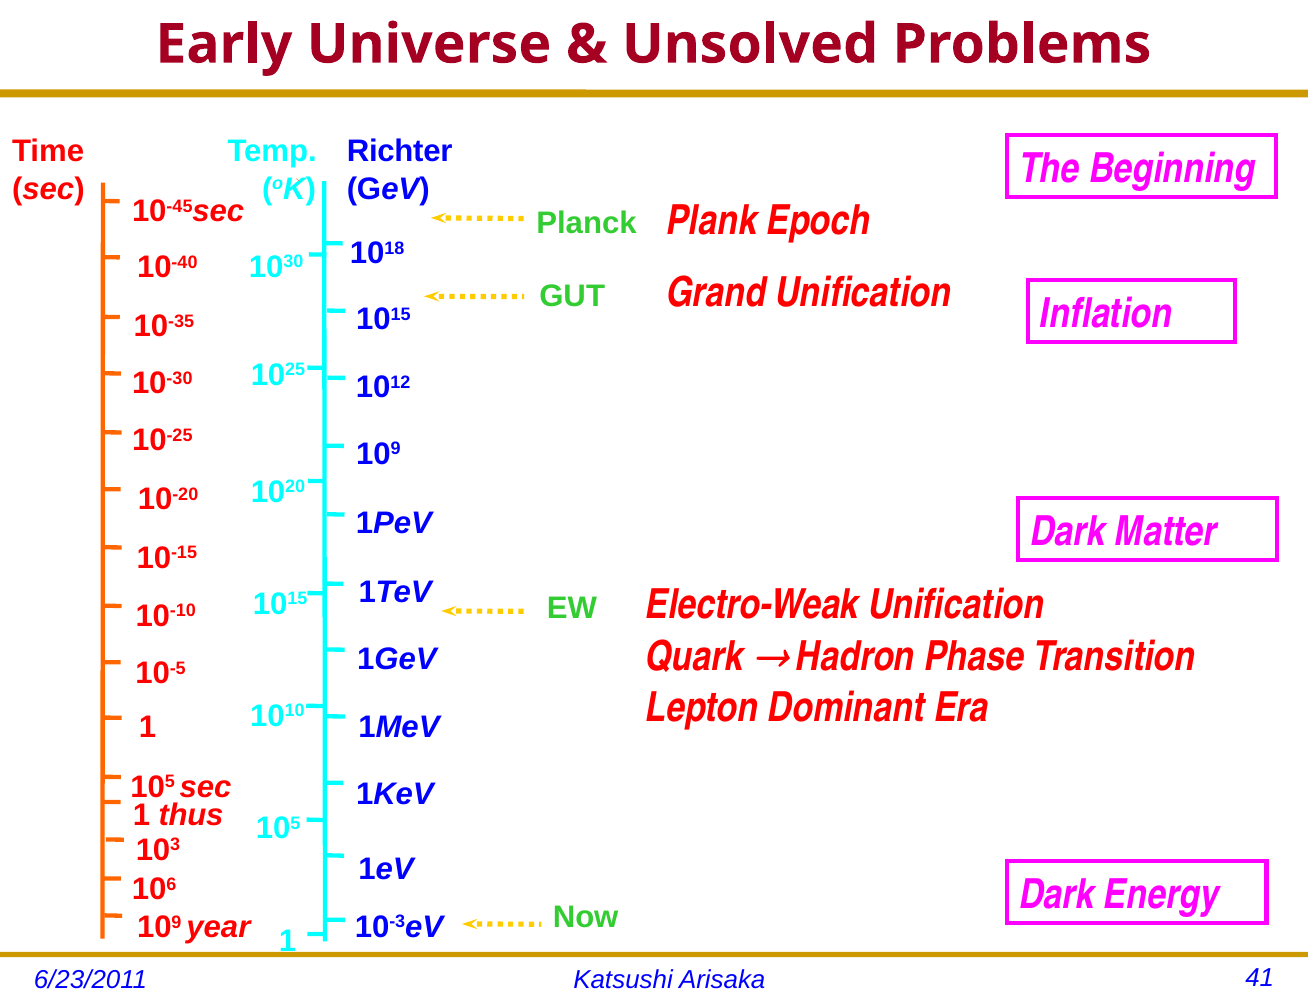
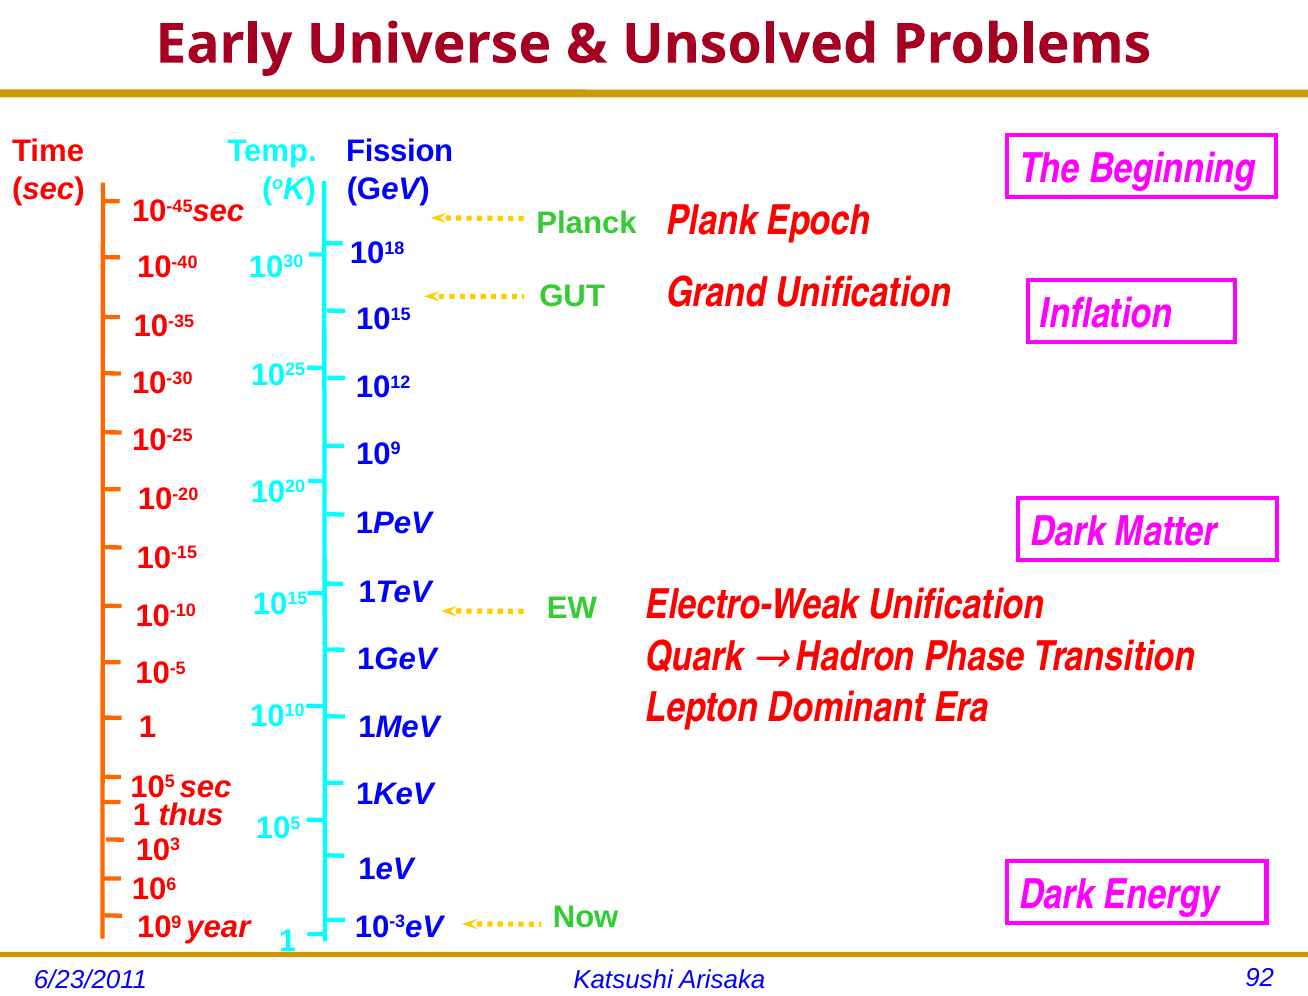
Richter: Richter -> Fission
41: 41 -> 92
